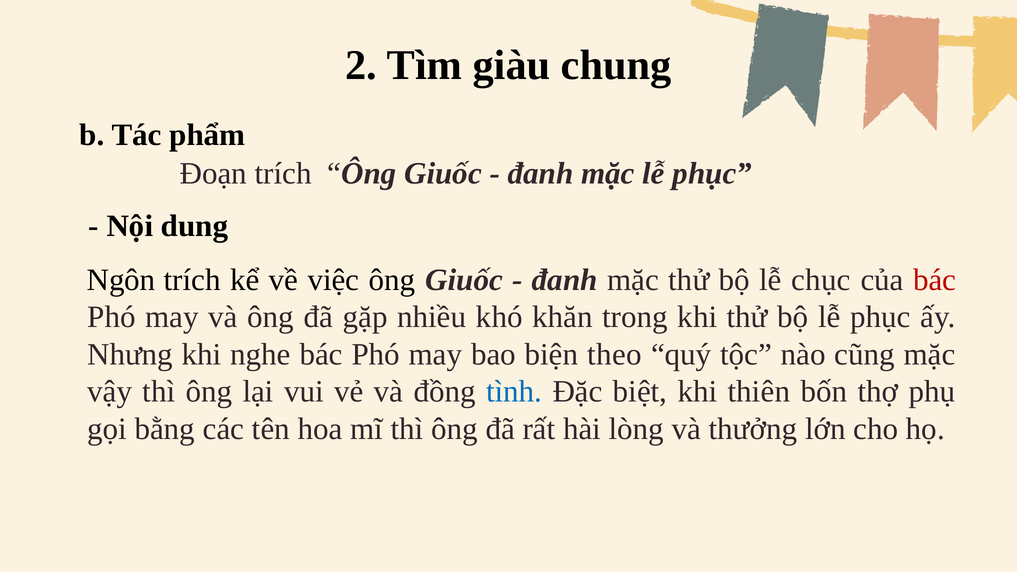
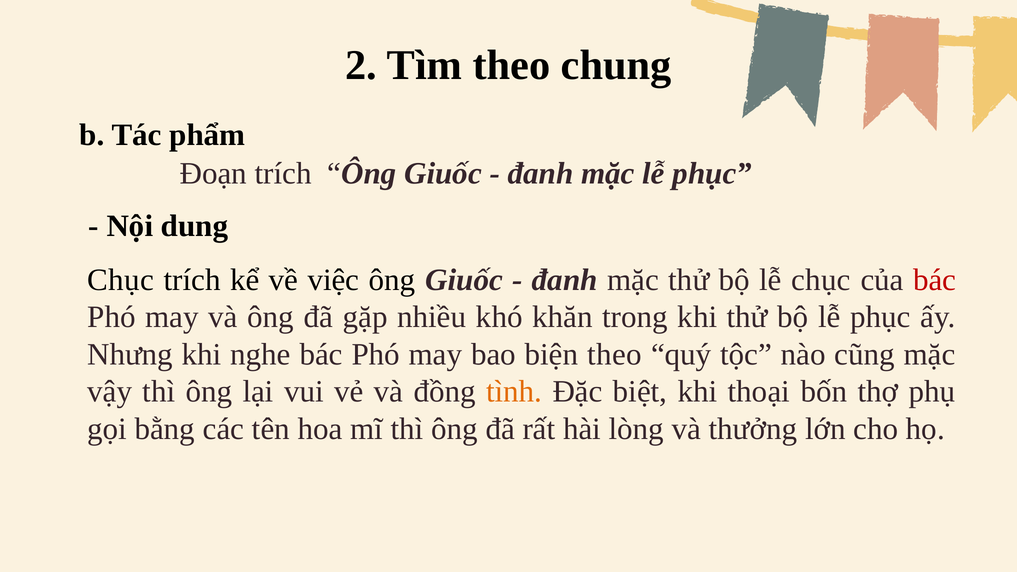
Tìm giàu: giàu -> theo
Ngôn at (121, 280): Ngôn -> Chục
tình colour: blue -> orange
thiên: thiên -> thoại
